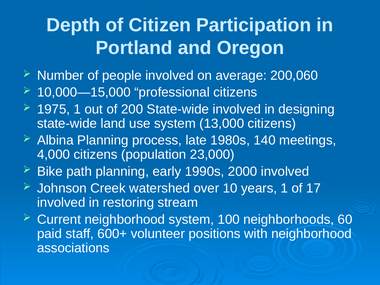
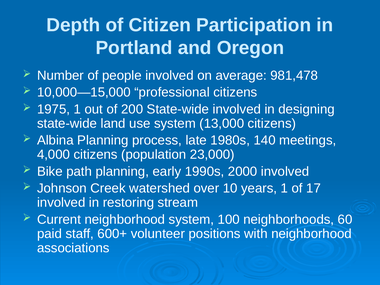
200,060: 200,060 -> 981,478
